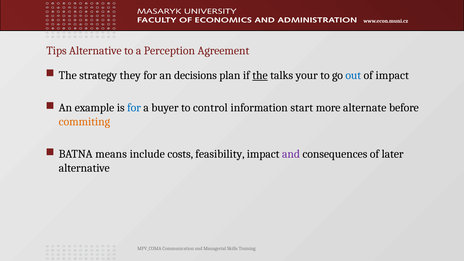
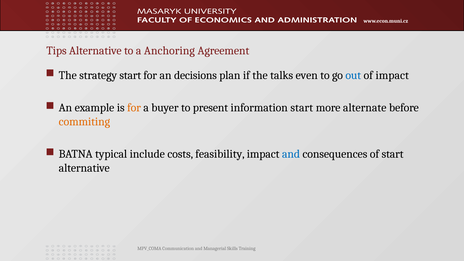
Perception: Perception -> Anchoring
strategy they: they -> start
the at (260, 75) underline: present -> none
your: your -> even
for at (134, 108) colour: blue -> orange
control: control -> present
means: means -> typical
and at (291, 154) colour: purple -> blue
of later: later -> start
